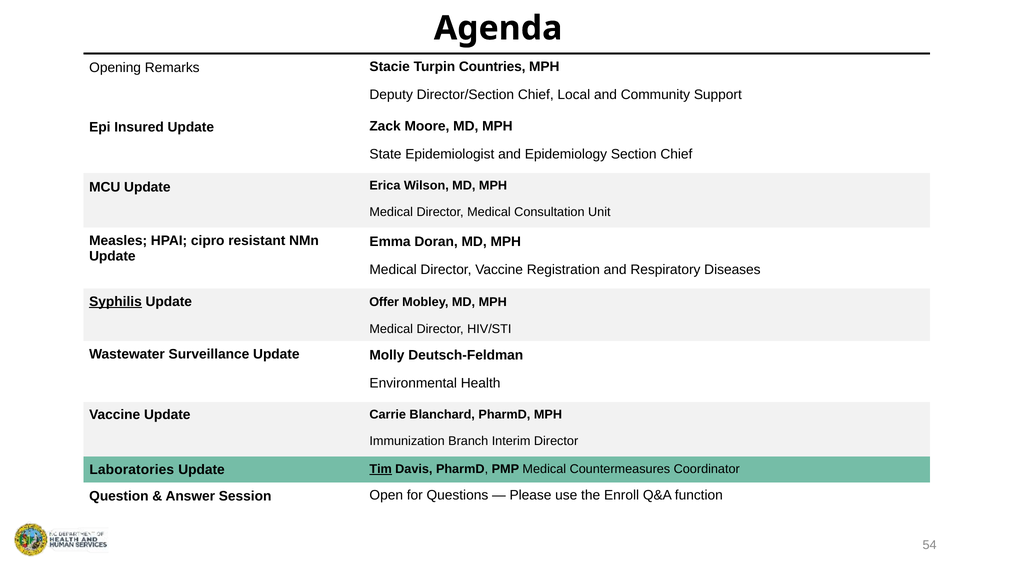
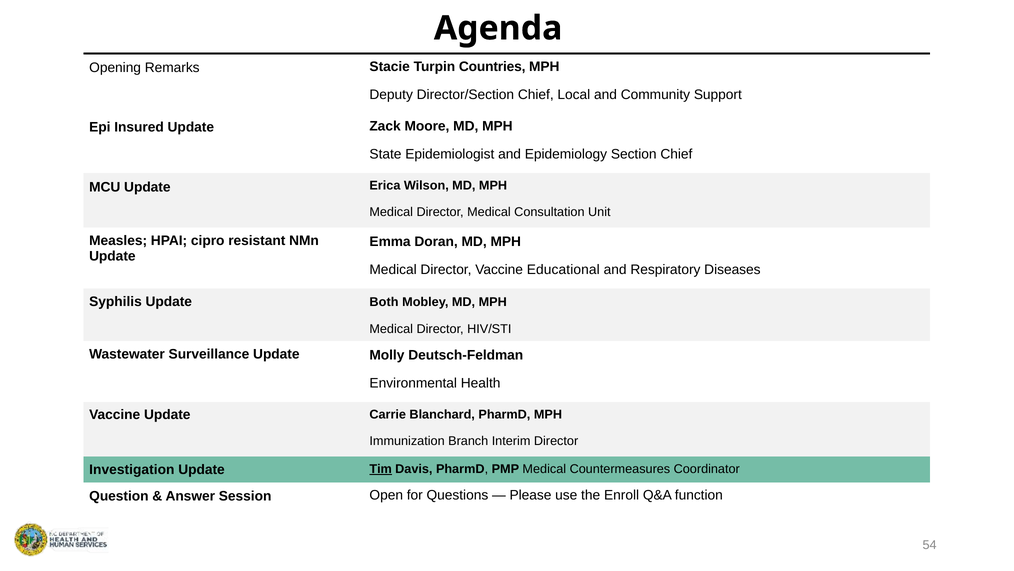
Registration: Registration -> Educational
Syphilis underline: present -> none
Offer: Offer -> Both
Laboratories: Laboratories -> Investigation
